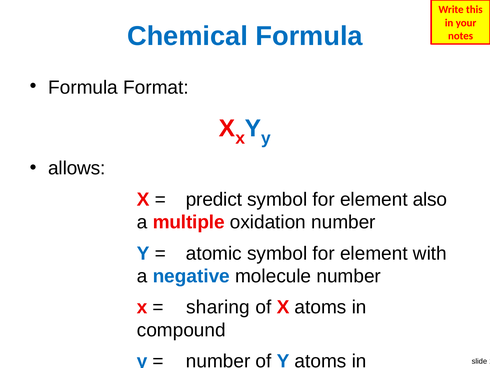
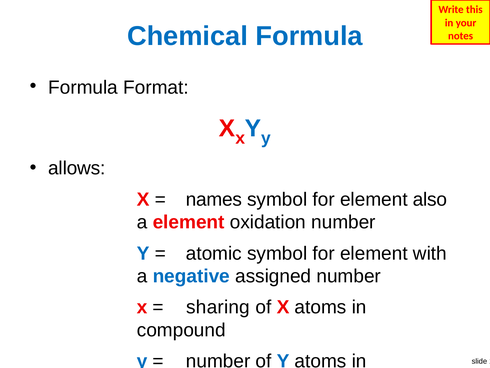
predict: predict -> names
a multiple: multiple -> element
molecule: molecule -> assigned
